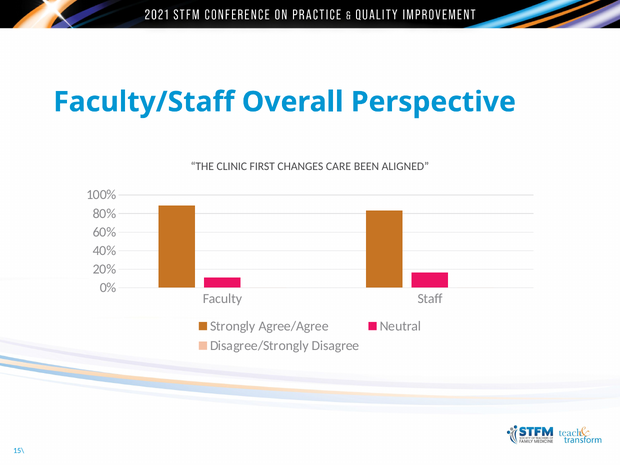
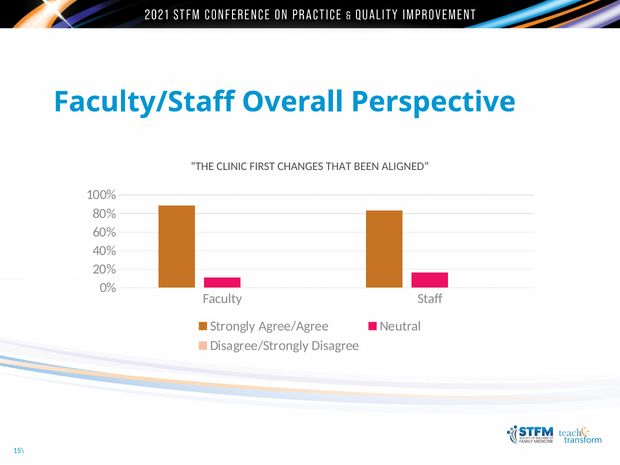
CARE: CARE -> THAT
